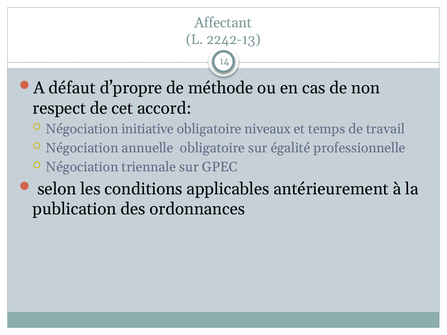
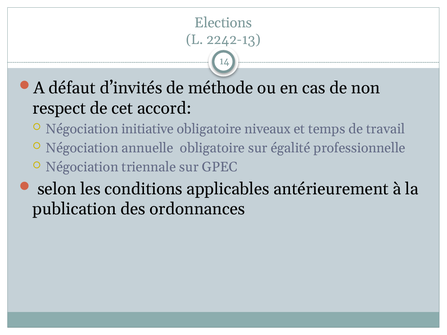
Affectant: Affectant -> Elections
d’propre: d’propre -> d’invités
